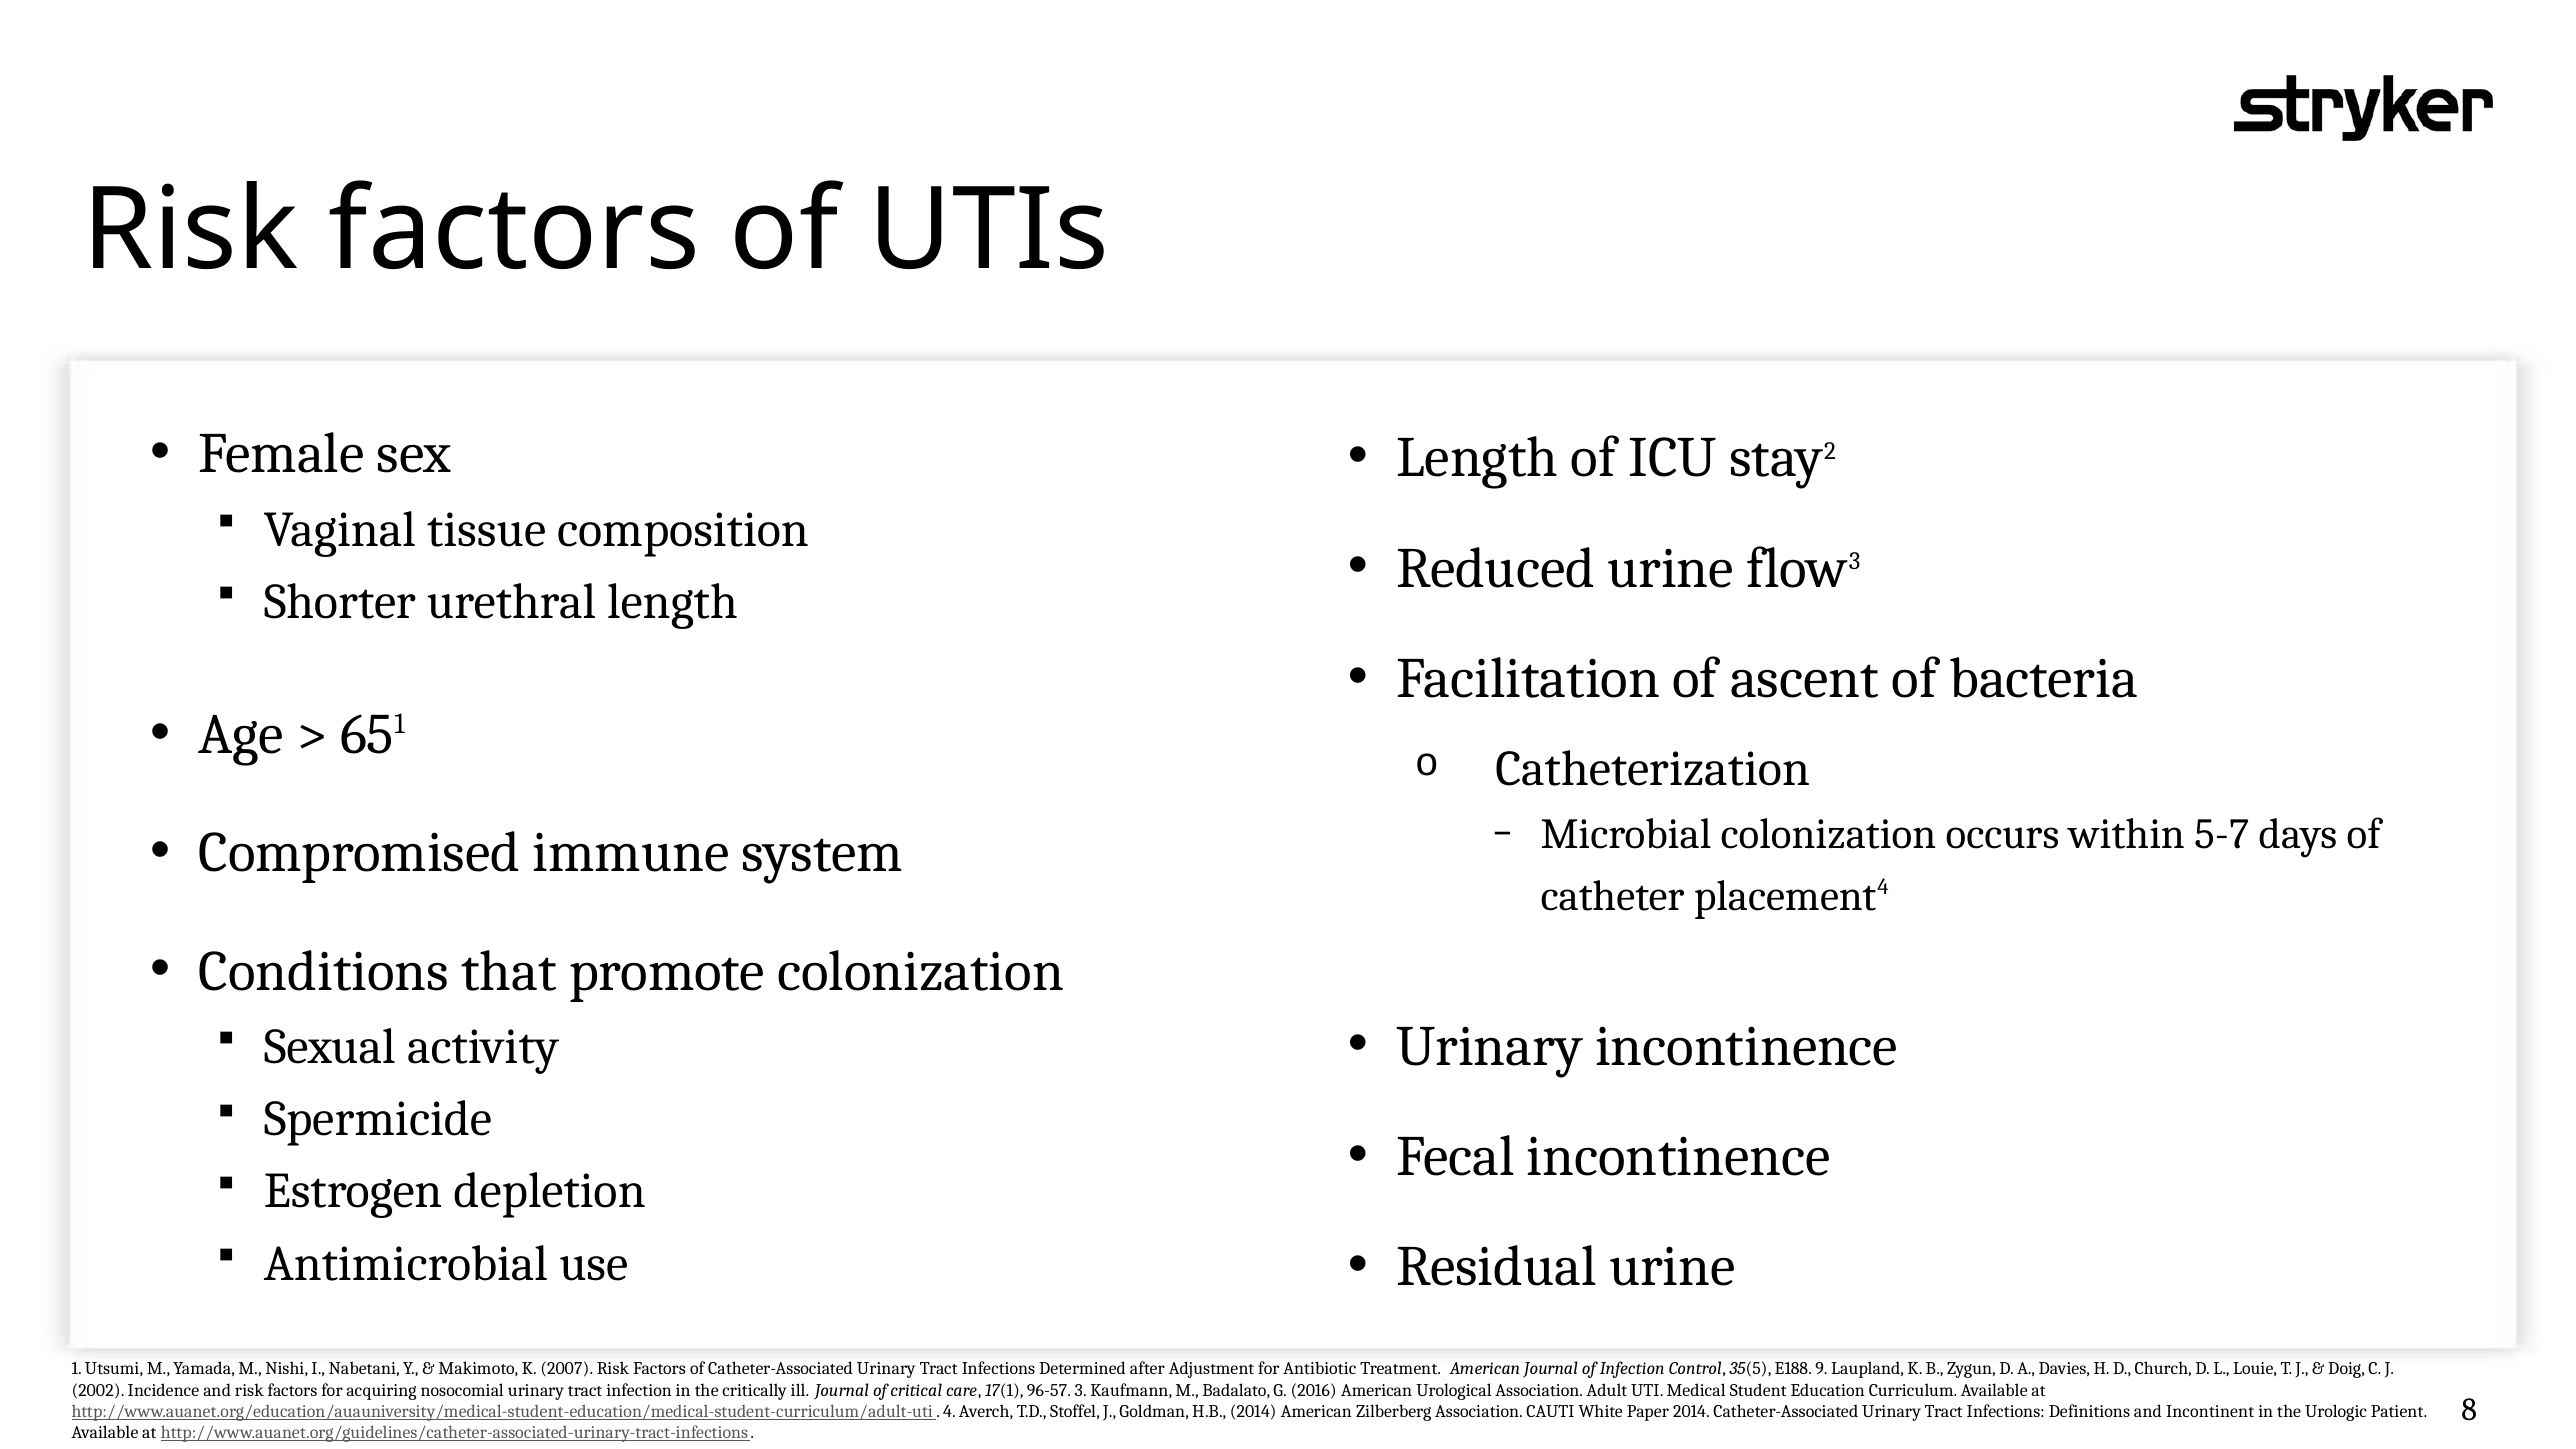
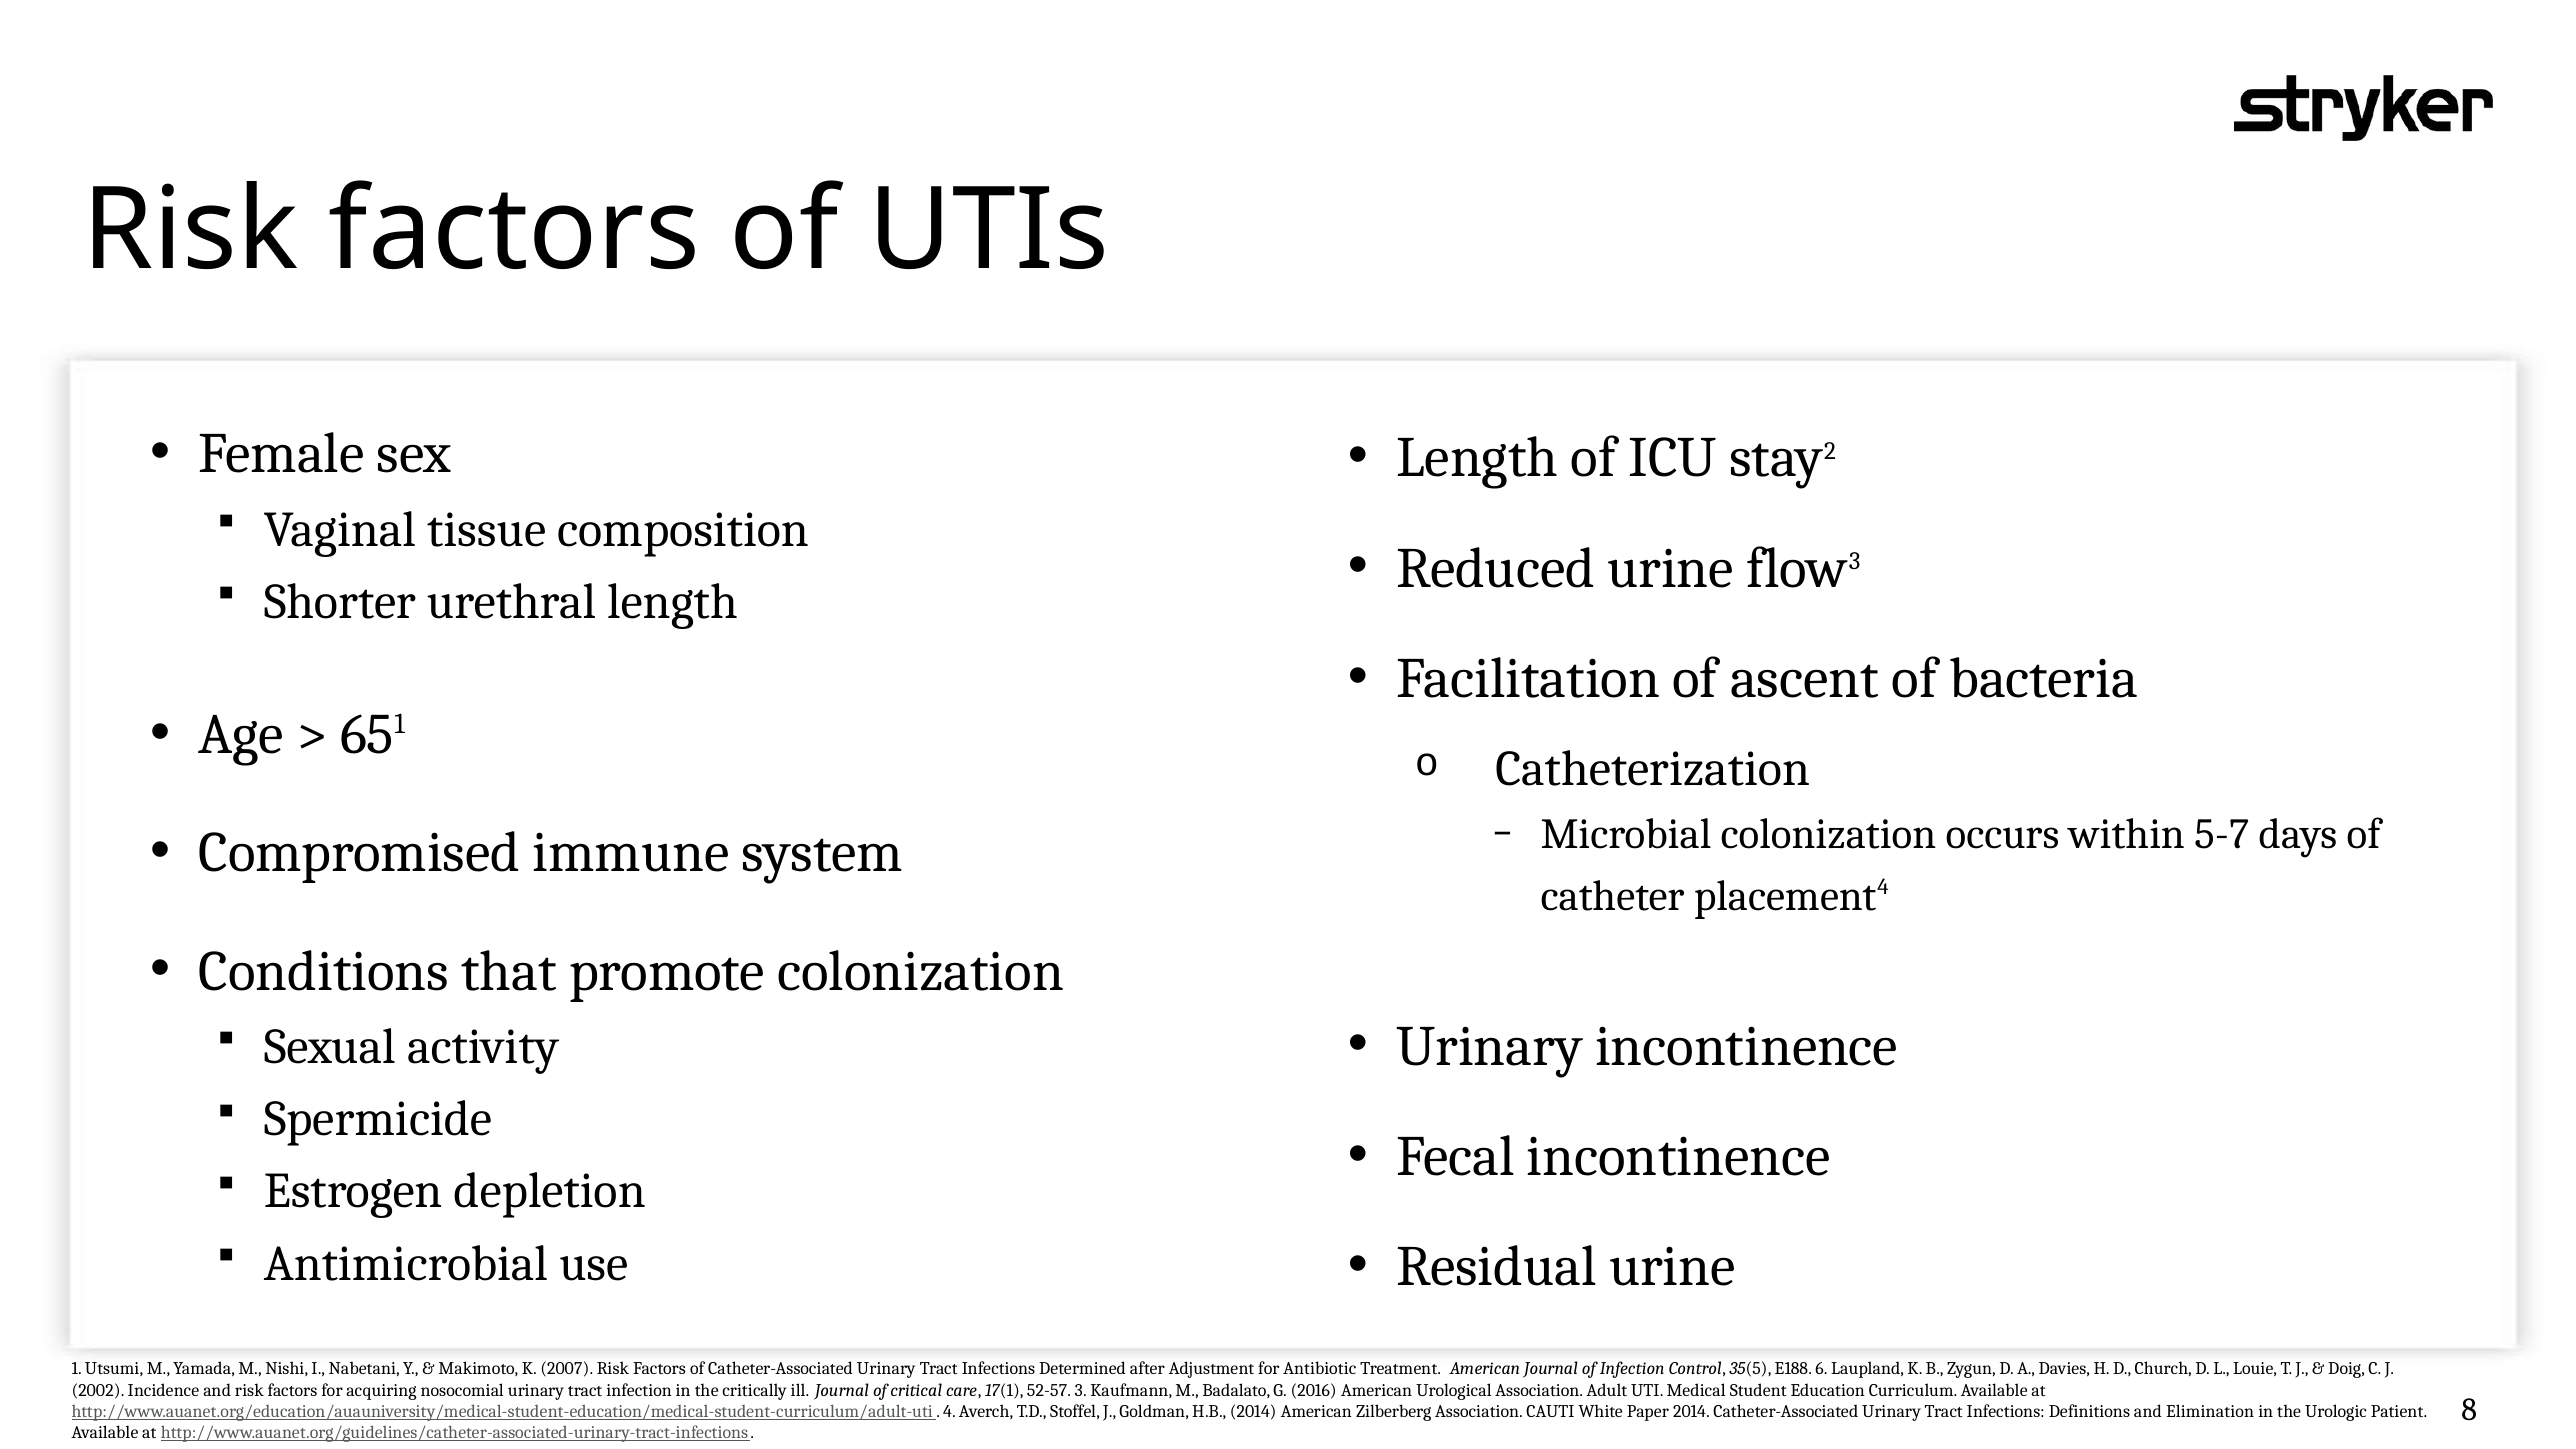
9: 9 -> 6
96-57: 96-57 -> 52-57
Incontinent: Incontinent -> Elimination
